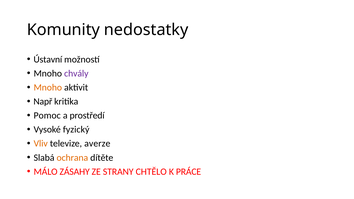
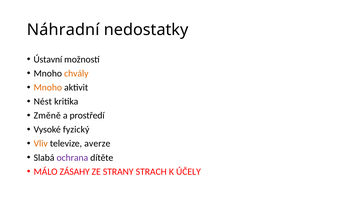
Komunity: Komunity -> Náhradní
chvály colour: purple -> orange
Např: Např -> Nést
Pomoc: Pomoc -> Změně
ochrana colour: orange -> purple
CHTĚLO: CHTĚLO -> STRACH
PRÁCE: PRÁCE -> ÚČELY
